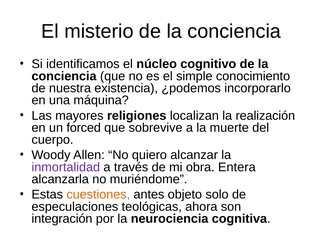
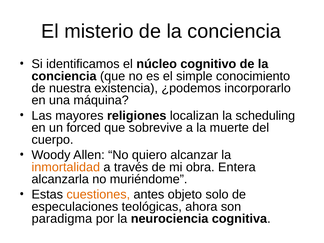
realización: realización -> scheduling
inmortalidad colour: purple -> orange
integración: integración -> paradigma
